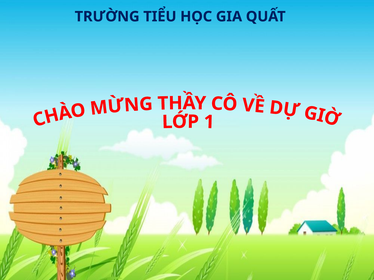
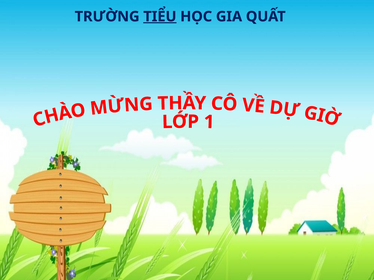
TIỂU underline: none -> present
